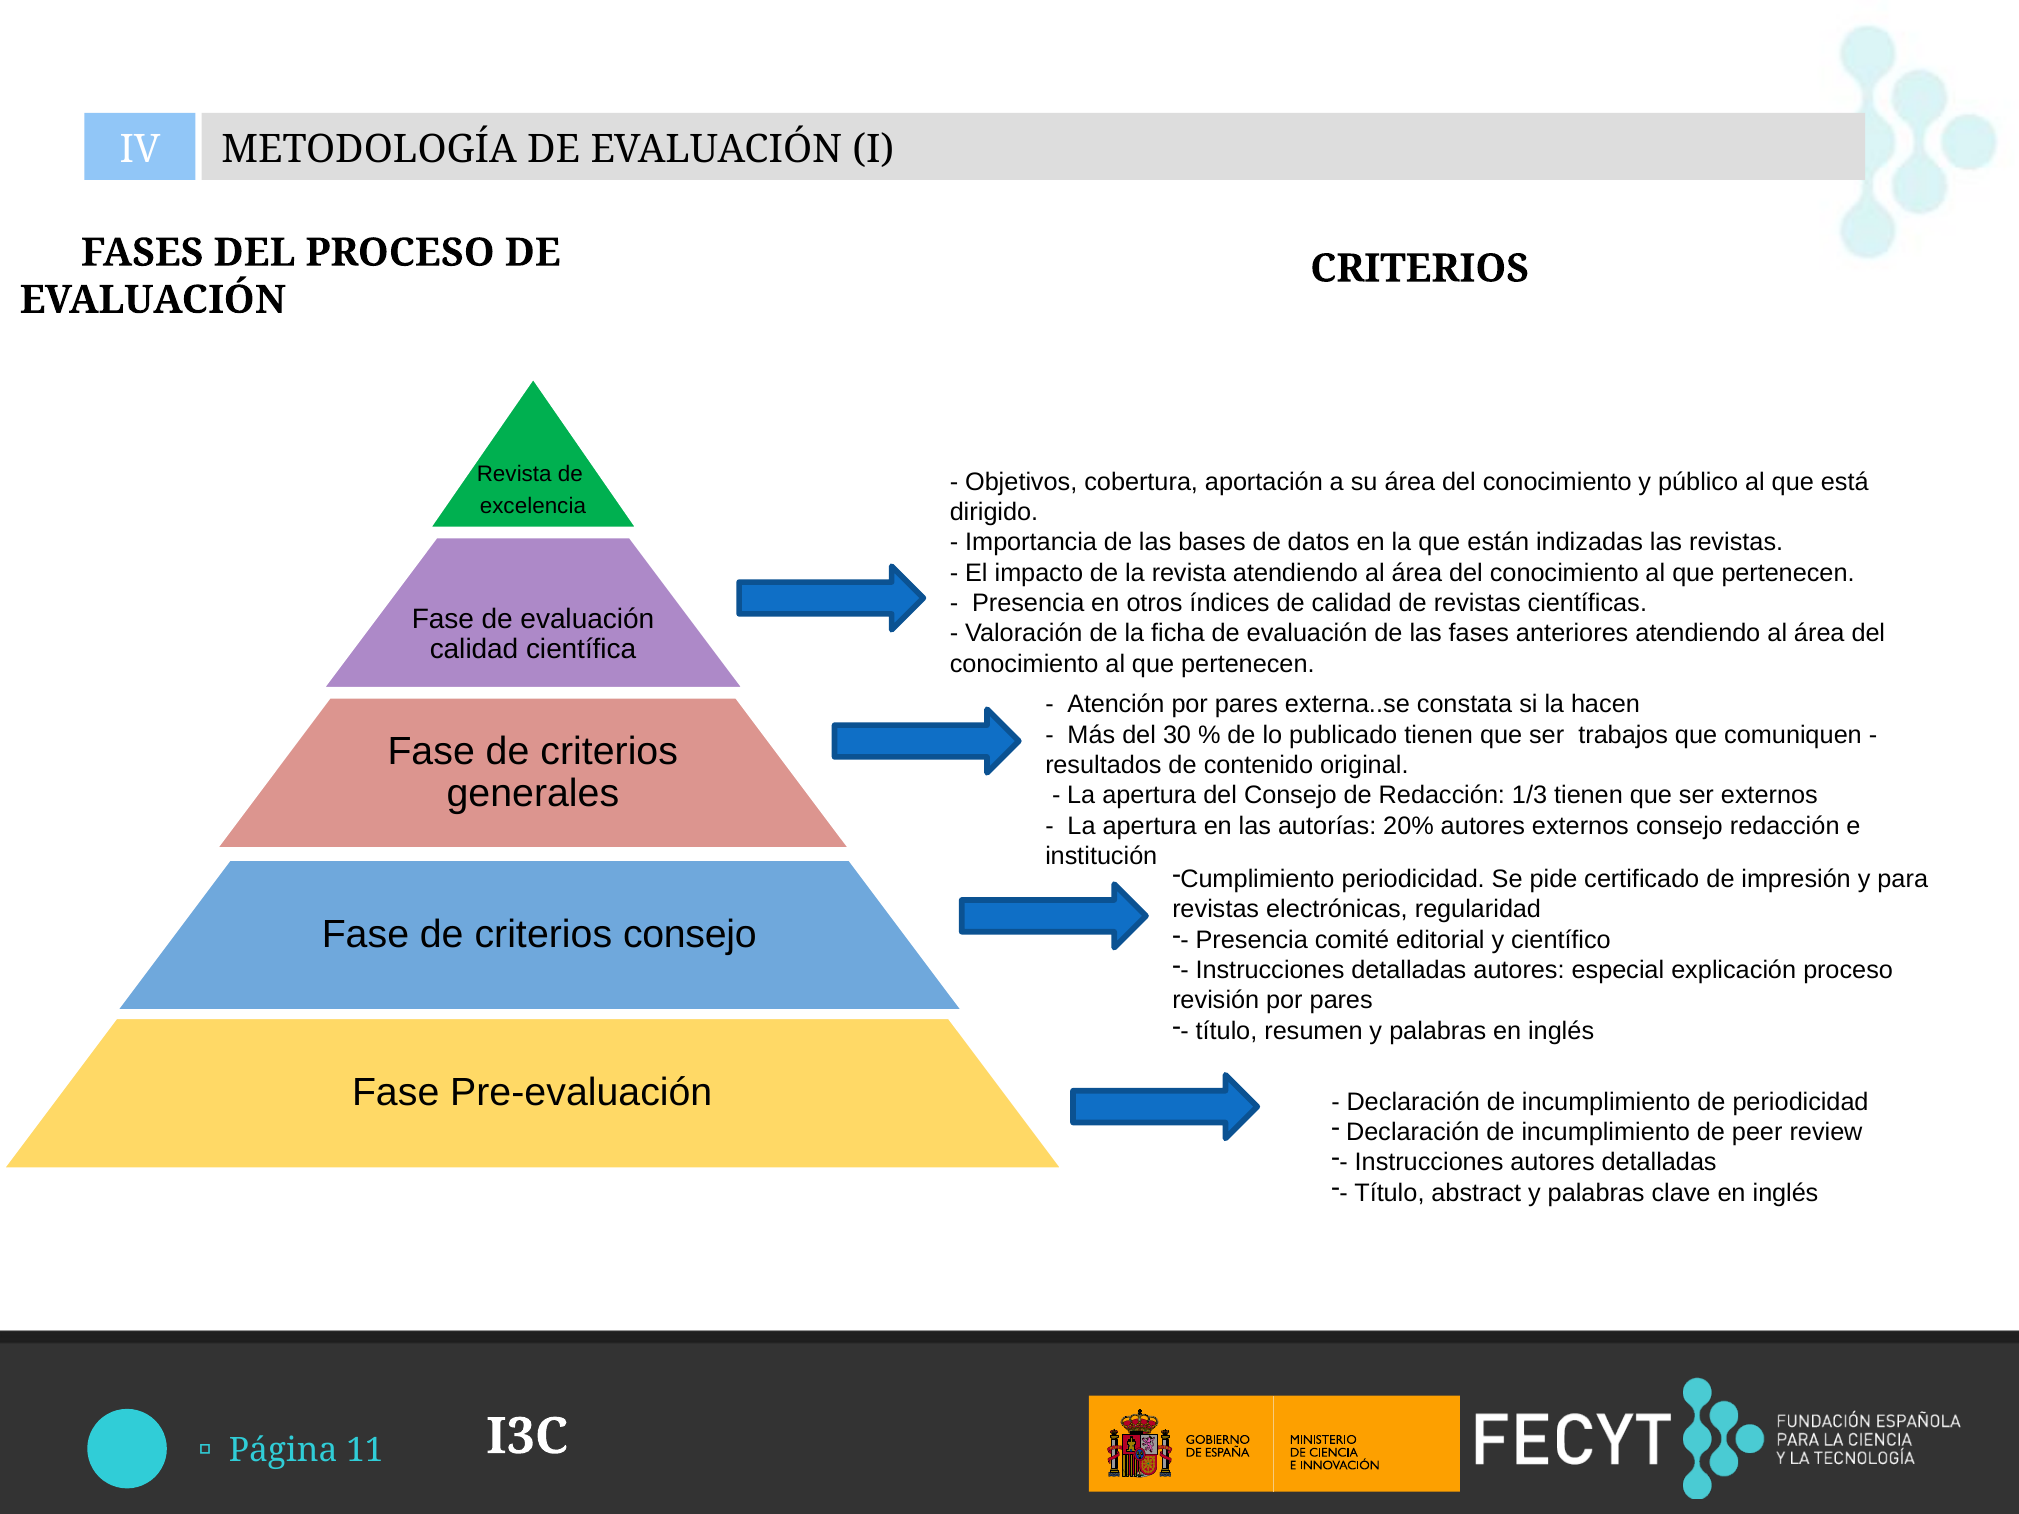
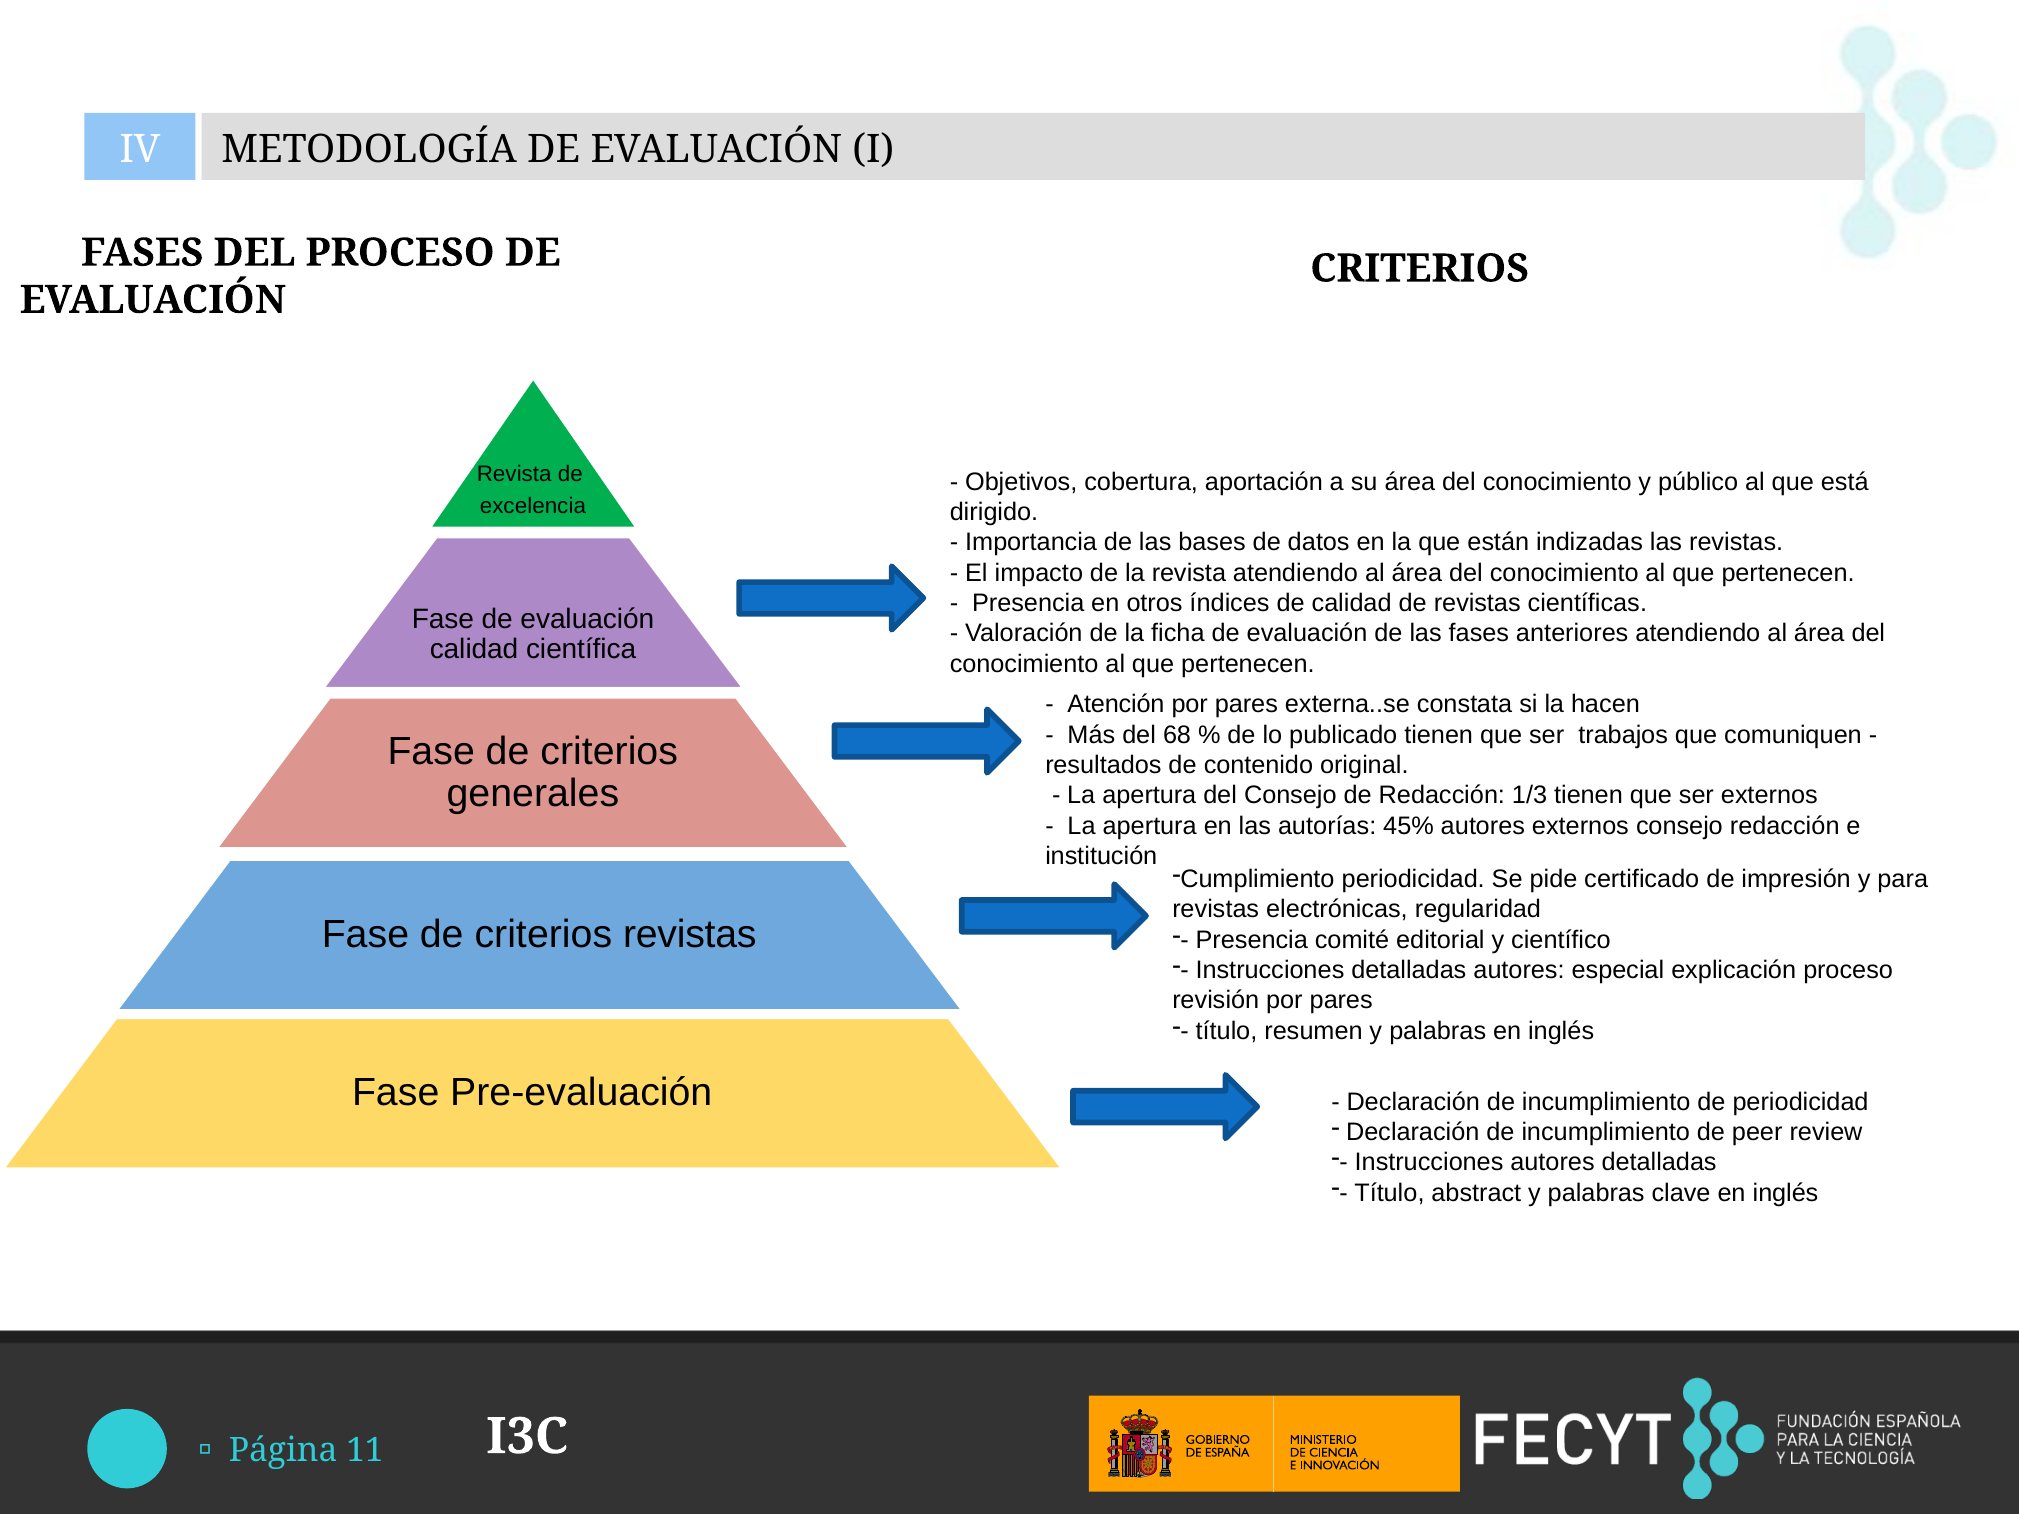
30: 30 -> 68
20%: 20% -> 45%
criterios consejo: consejo -> revistas
